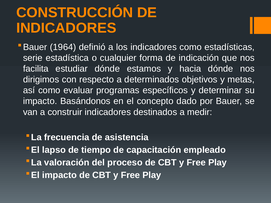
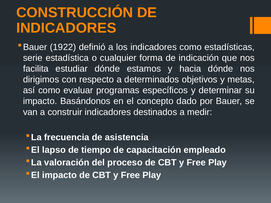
1964: 1964 -> 1922
